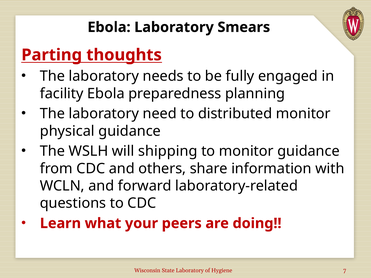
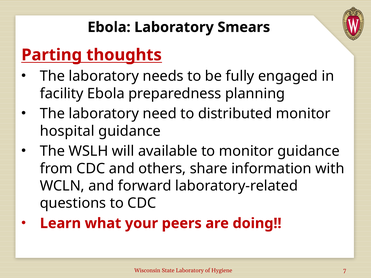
physical: physical -> hospital
shipping: shipping -> available
